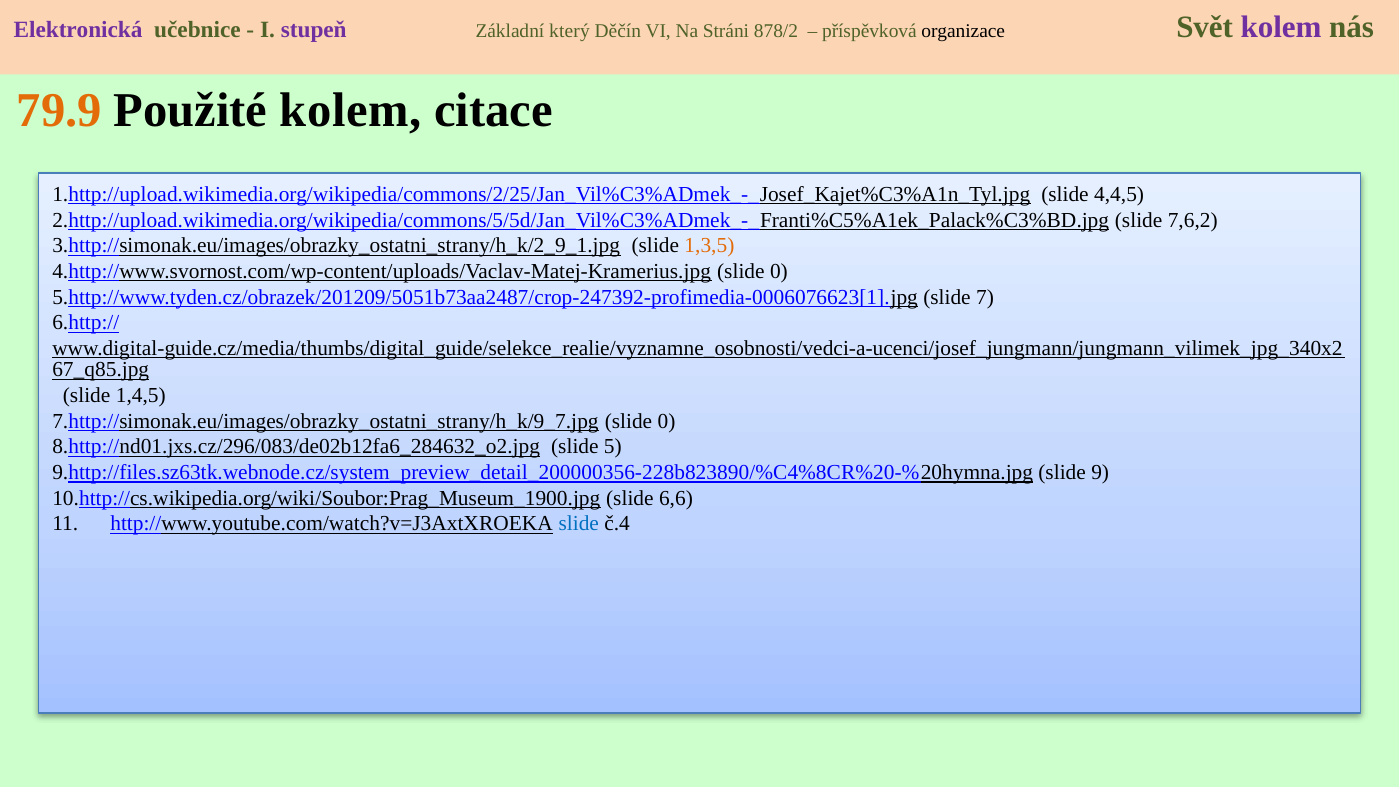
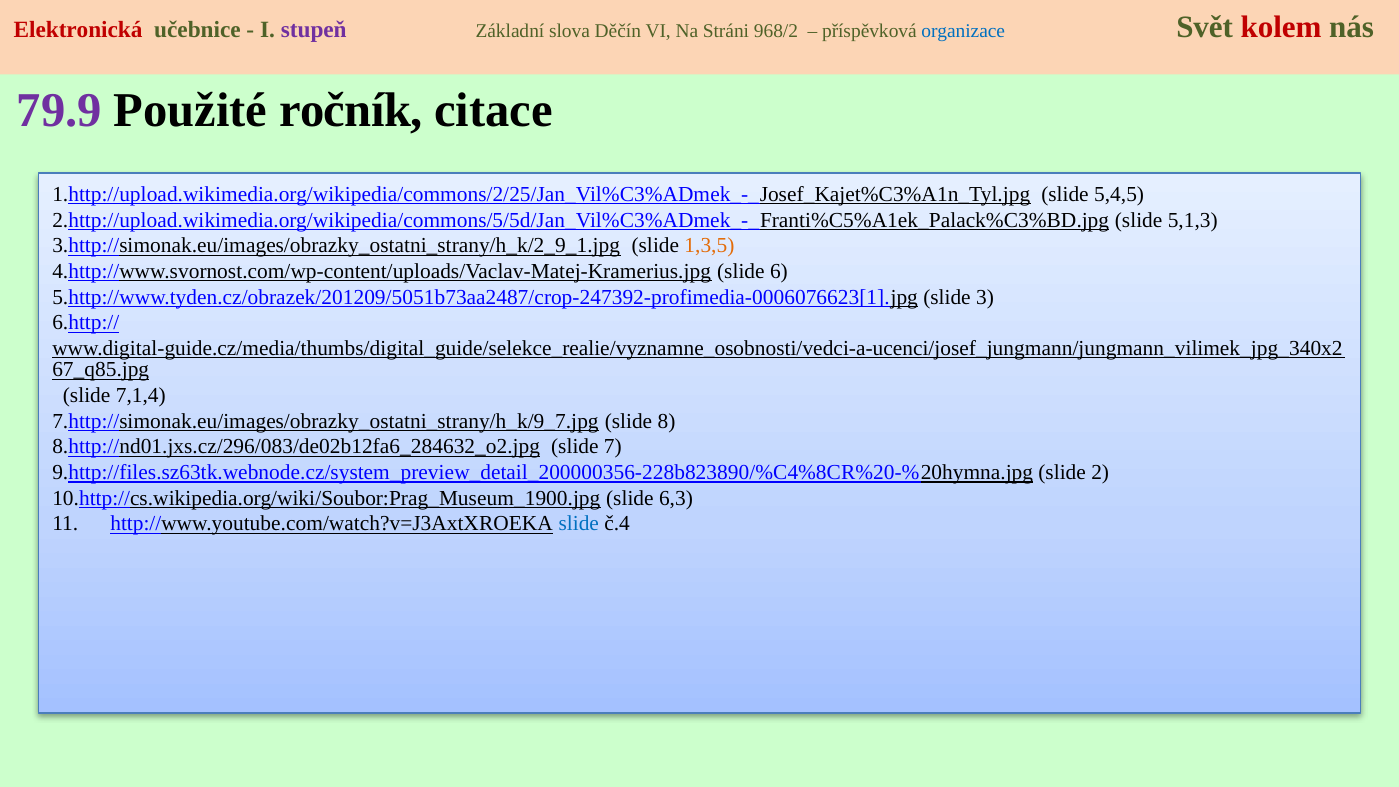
Elektronická colour: purple -> red
který: který -> slova
878/2: 878/2 -> 968/2
organizace colour: black -> blue
kolem at (1281, 28) colour: purple -> red
79.9 colour: orange -> purple
Použité kolem: kolem -> ročník
4,4,5: 4,4,5 -> 5,4,5
7,6,2: 7,6,2 -> 5,1,3
0 at (779, 271): 0 -> 6
7: 7 -> 3
1,4,5: 1,4,5 -> 7,1,4
0 at (667, 421): 0 -> 8
5: 5 -> 7
9: 9 -> 2
6,6: 6,6 -> 6,3
